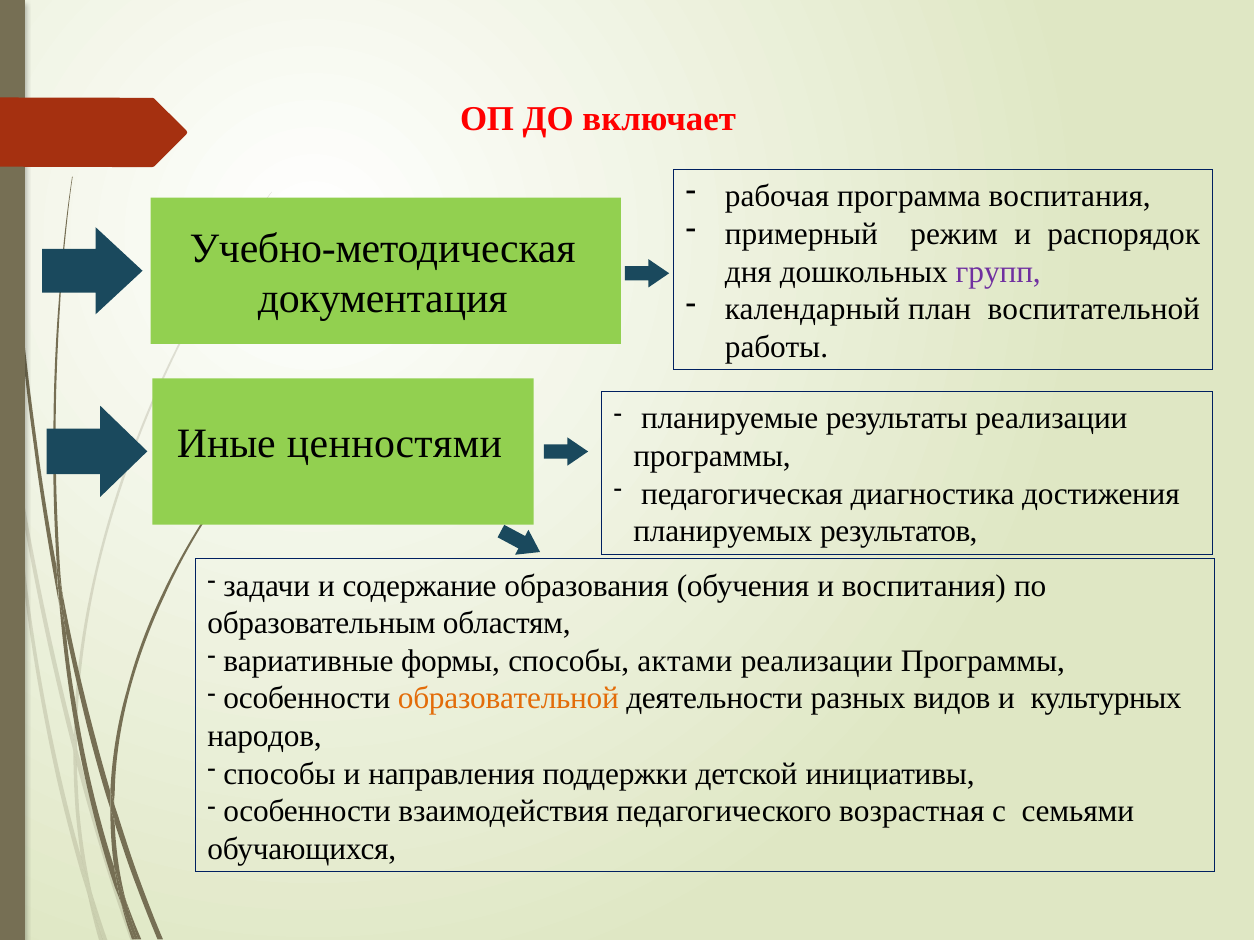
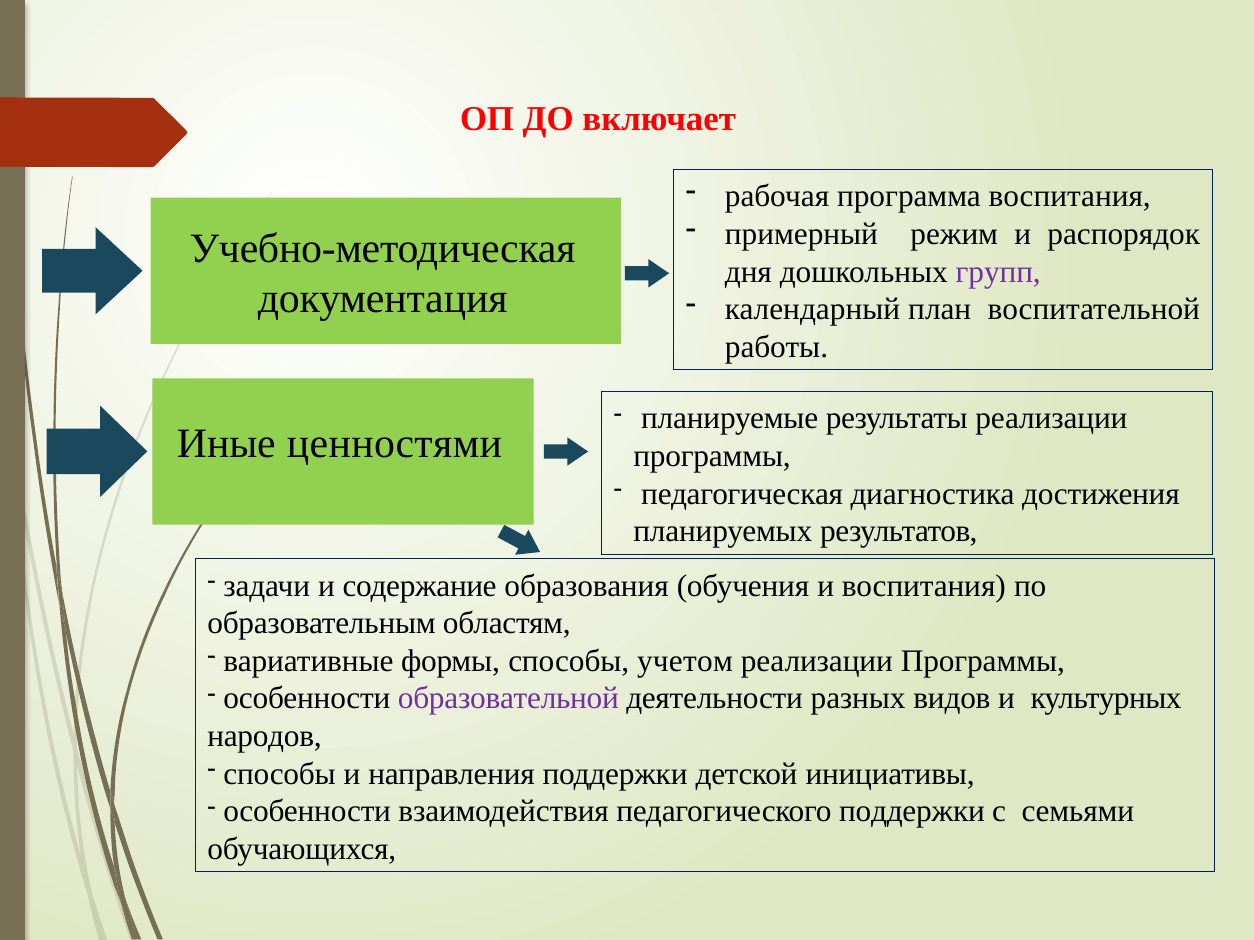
актами: актами -> учетом
образовательной colour: orange -> purple
педагогического возрастная: возрастная -> поддержки
